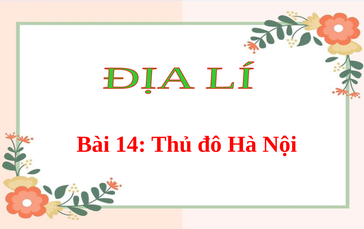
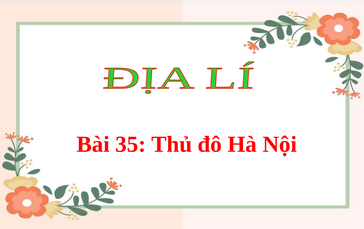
14: 14 -> 35
